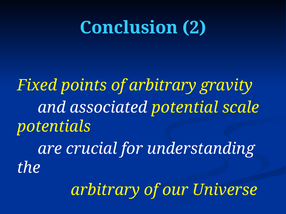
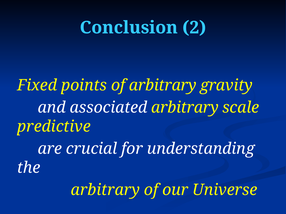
associated potential: potential -> arbitrary
potentials: potentials -> predictive
